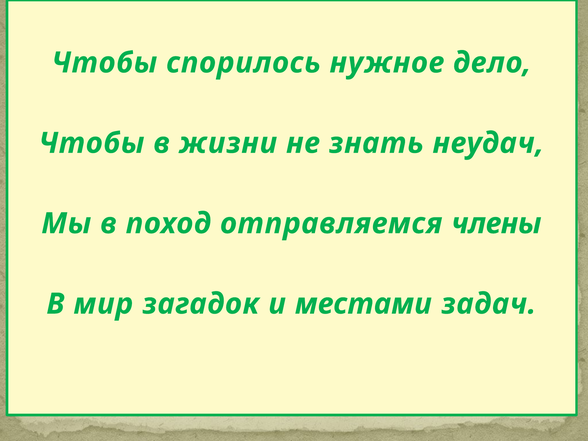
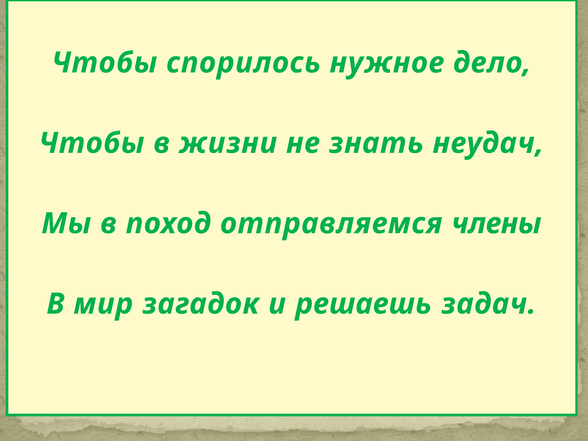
местами: местами -> решаешь
